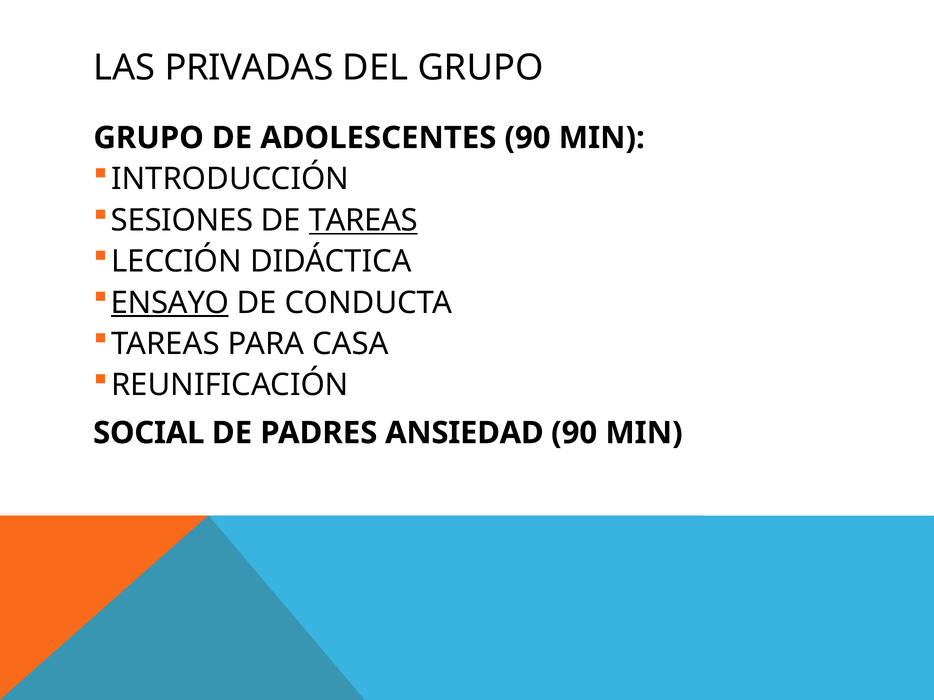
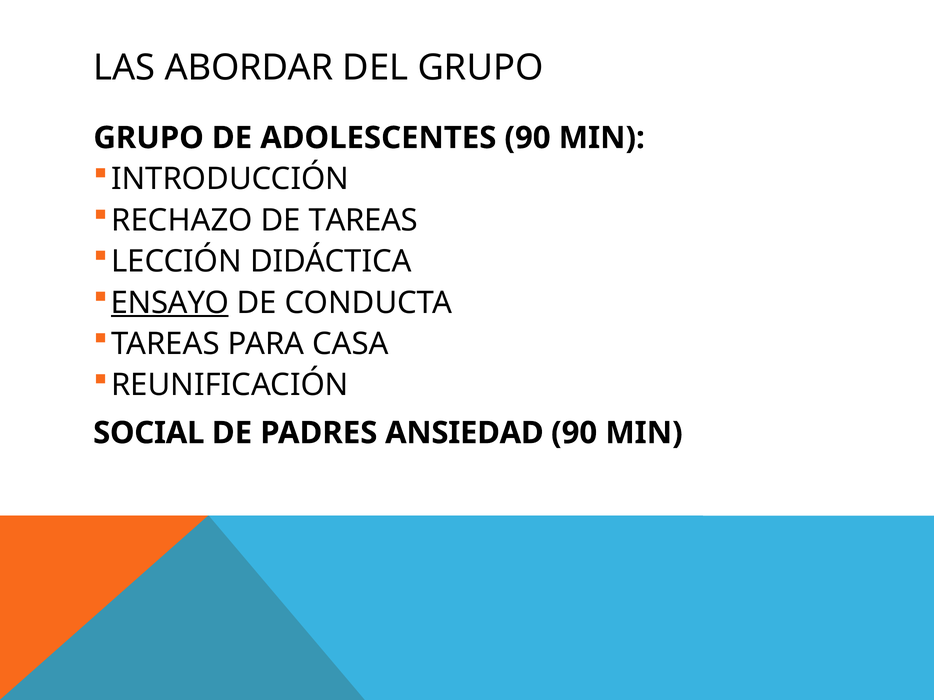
PRIVADAS: PRIVADAS -> ABORDAR
SESIONES: SESIONES -> RECHAZO
TAREAS at (363, 220) underline: present -> none
